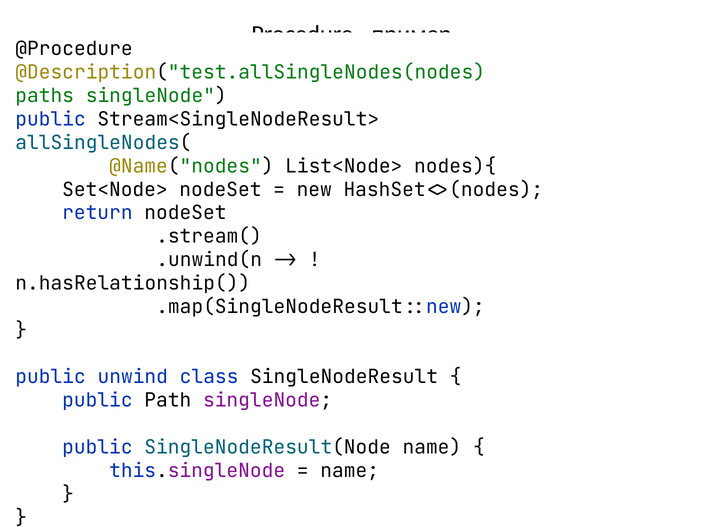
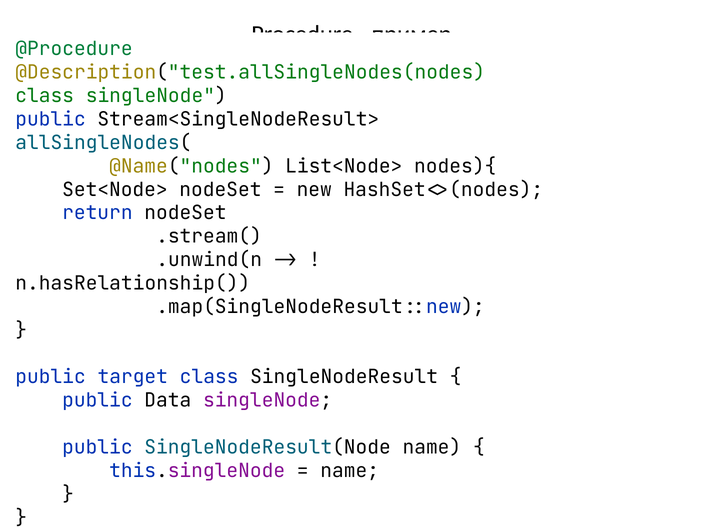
@Procedure colour: black -> green
paths at (45, 96): paths -> class
unwind: unwind -> target
Path: Path -> Data
